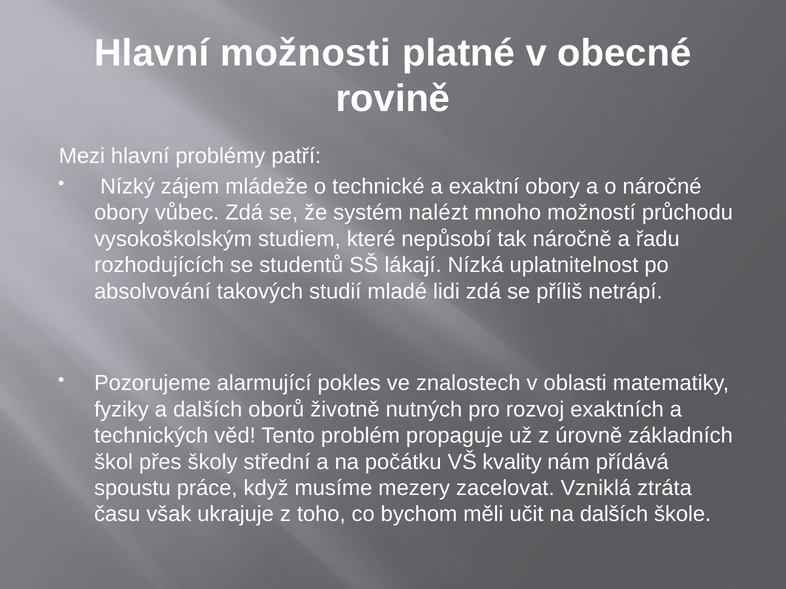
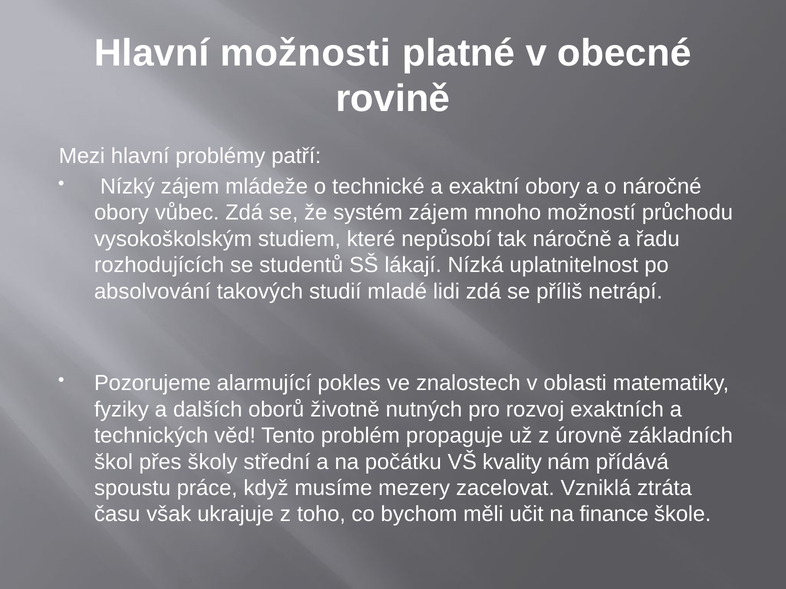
systém nalézt: nalézt -> zájem
na dalších: dalších -> finance
